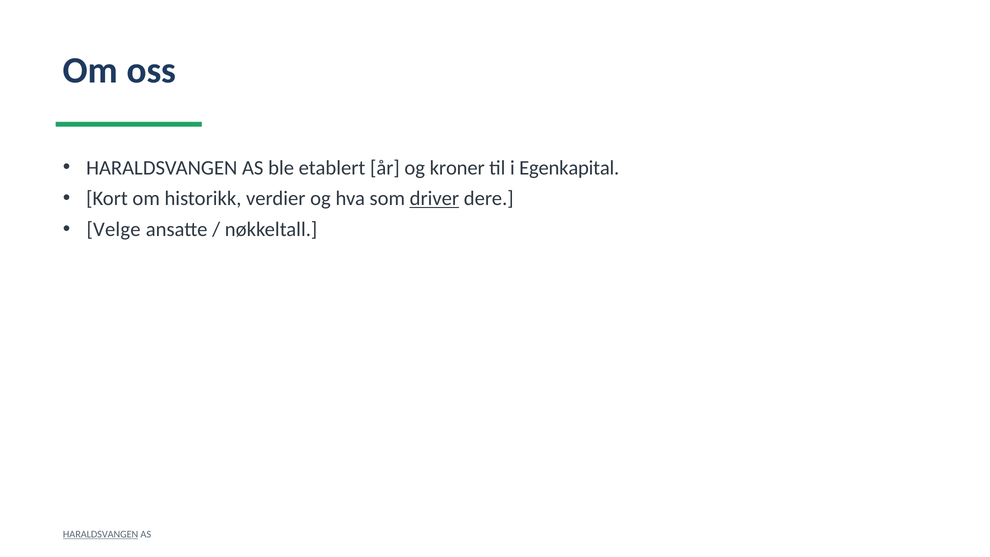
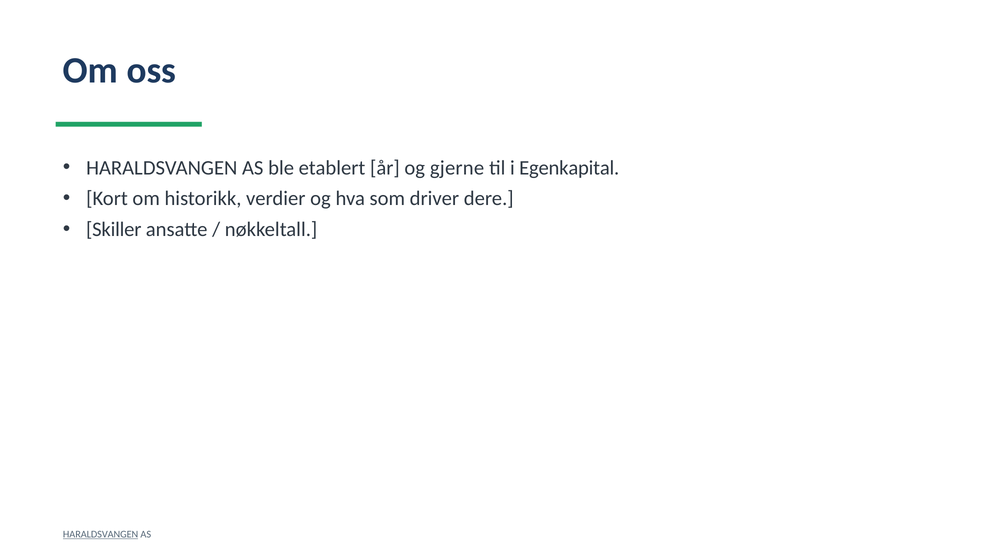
kroner: kroner -> gjerne
driver underline: present -> none
Velge: Velge -> Skiller
